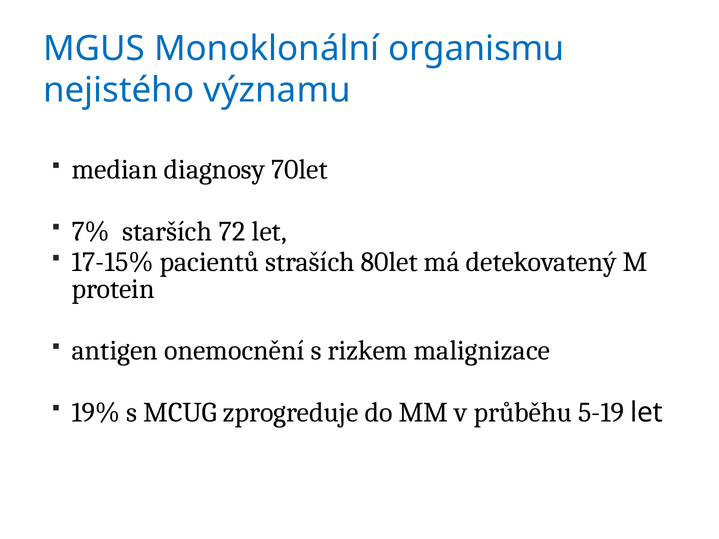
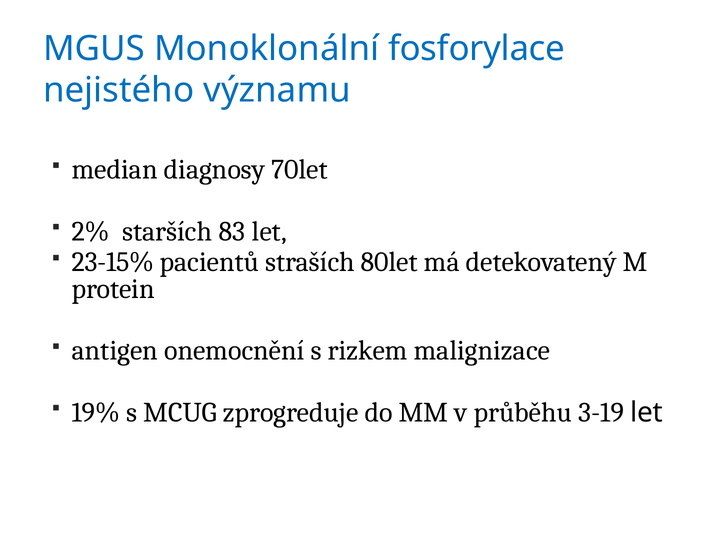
organismu: organismu -> fosforylace
7%: 7% -> 2%
72: 72 -> 83
17-15%: 17-15% -> 23-15%
5-19: 5-19 -> 3-19
